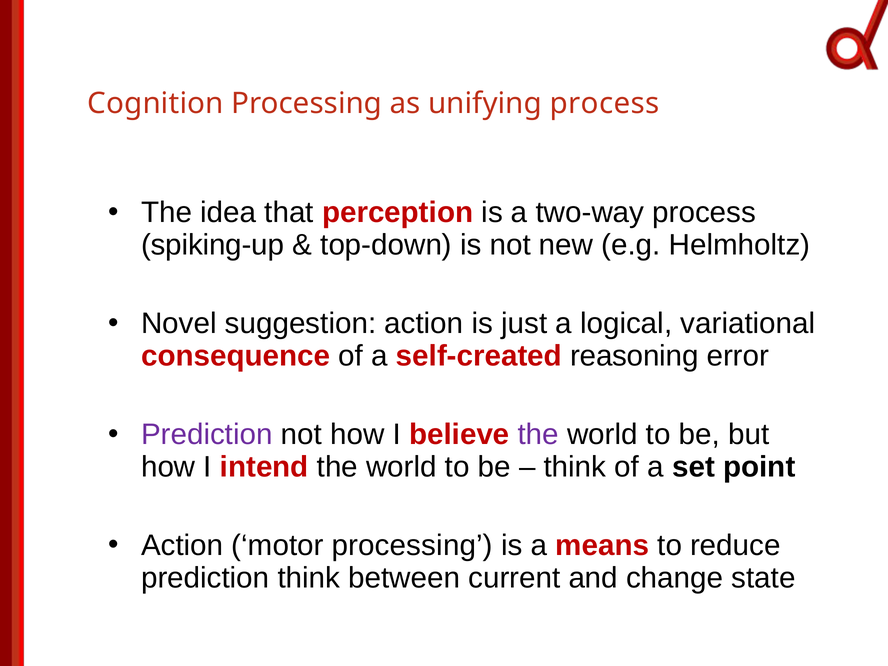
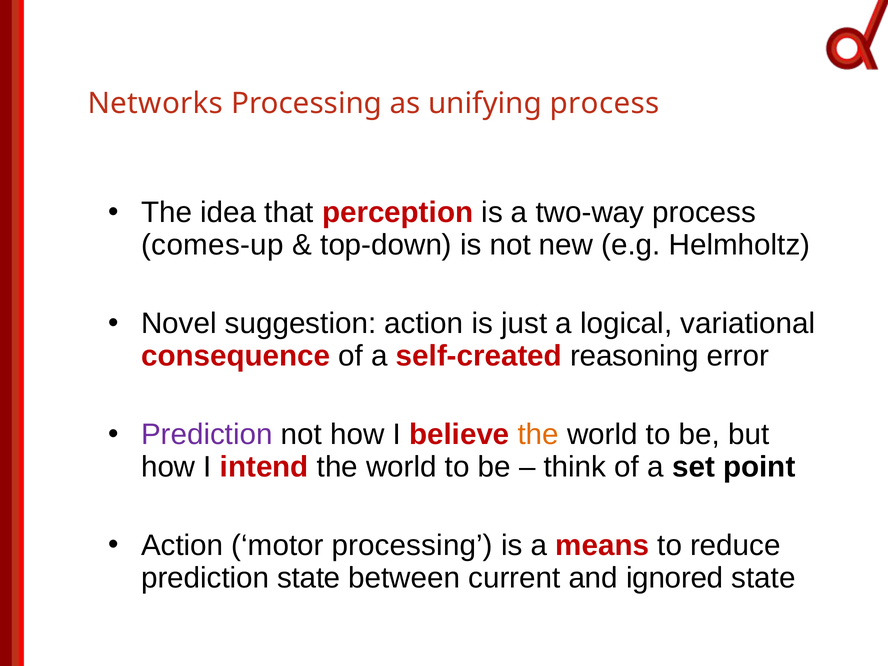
Cognition: Cognition -> Networks
spiking-up: spiking-up -> comes-up
the at (538, 434) colour: purple -> orange
prediction think: think -> state
change: change -> ignored
